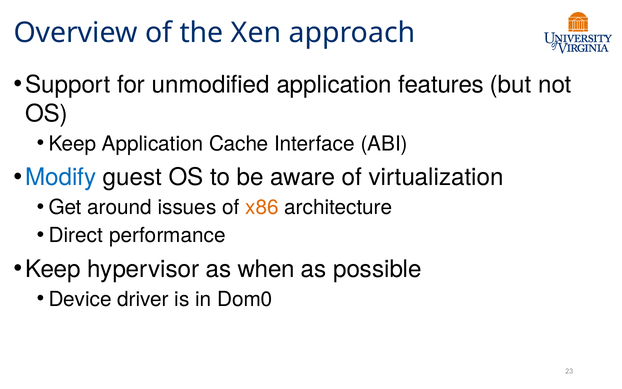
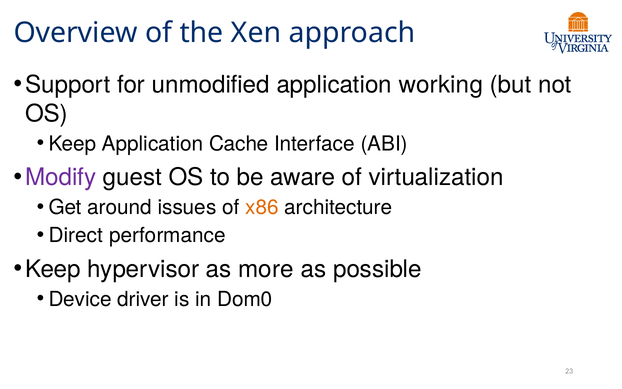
features: features -> working
Modify colour: blue -> purple
when: when -> more
